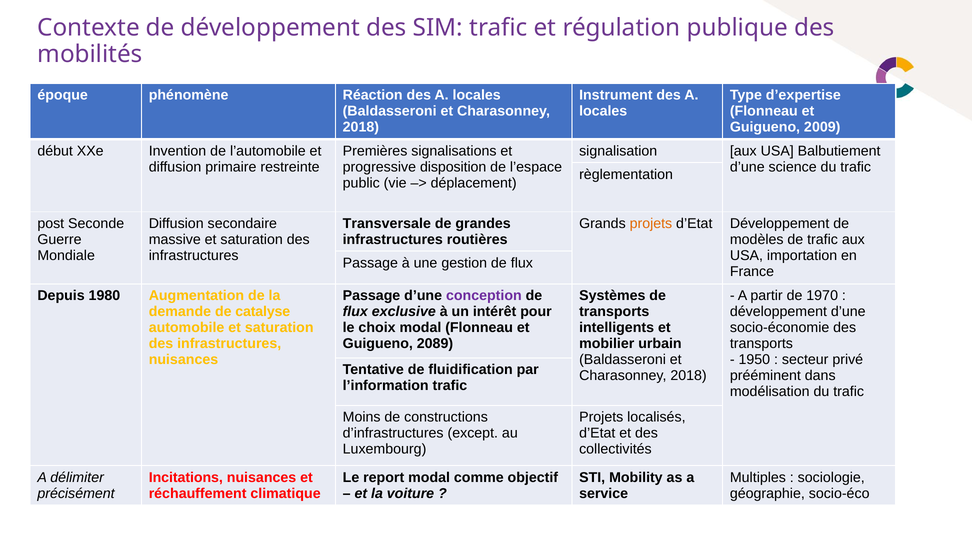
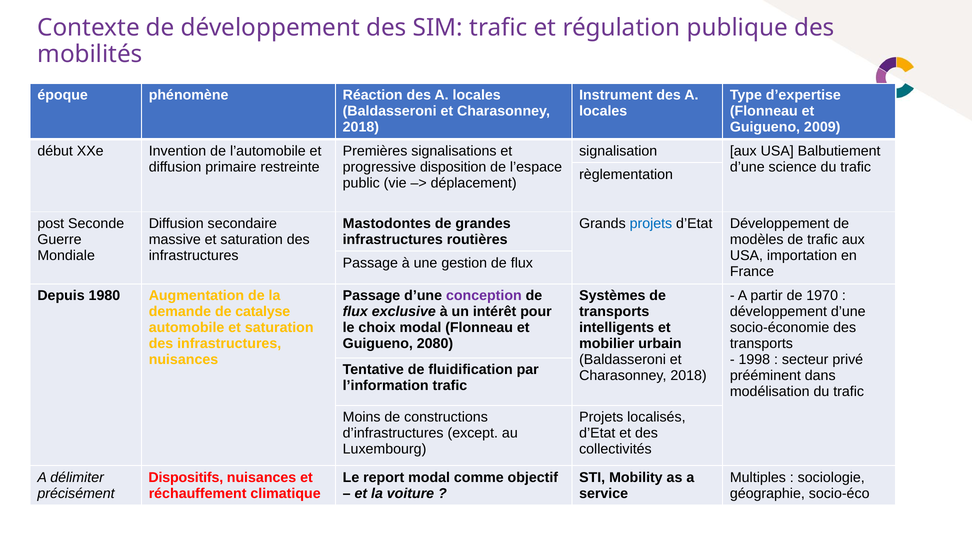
Transversale: Transversale -> Mastodontes
projets at (651, 223) colour: orange -> blue
2089: 2089 -> 2080
1950: 1950 -> 1998
Incitations: Incitations -> Dispositifs
